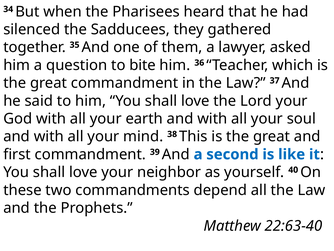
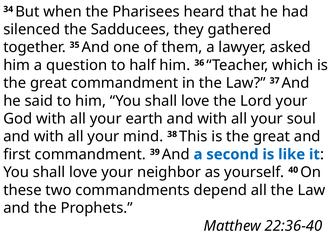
bite: bite -> half
22:63-40: 22:63-40 -> 22:36-40
